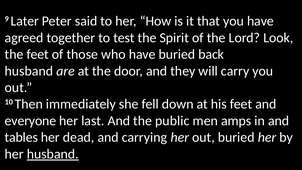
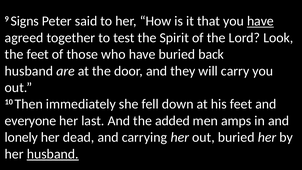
Later: Later -> Signs
have at (260, 21) underline: none -> present
public: public -> added
tables: tables -> lonely
